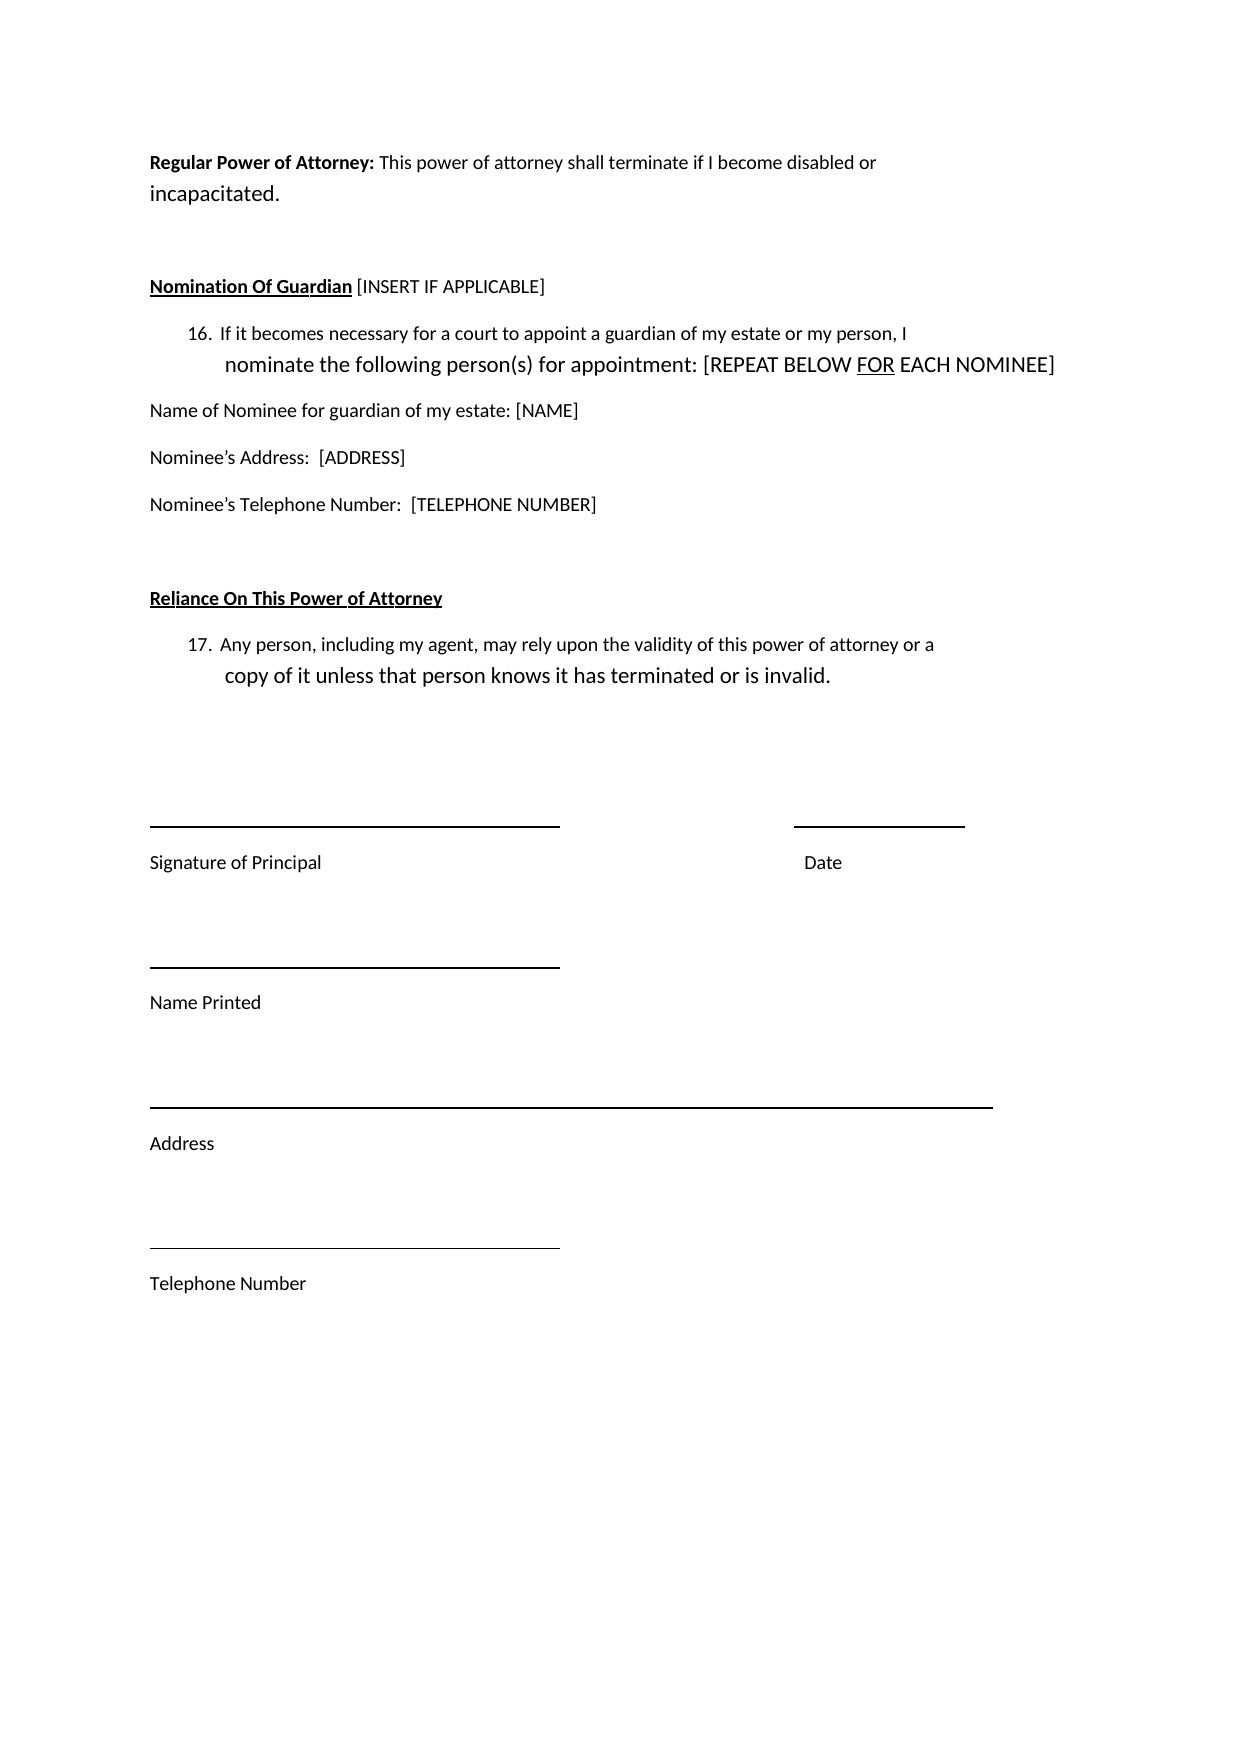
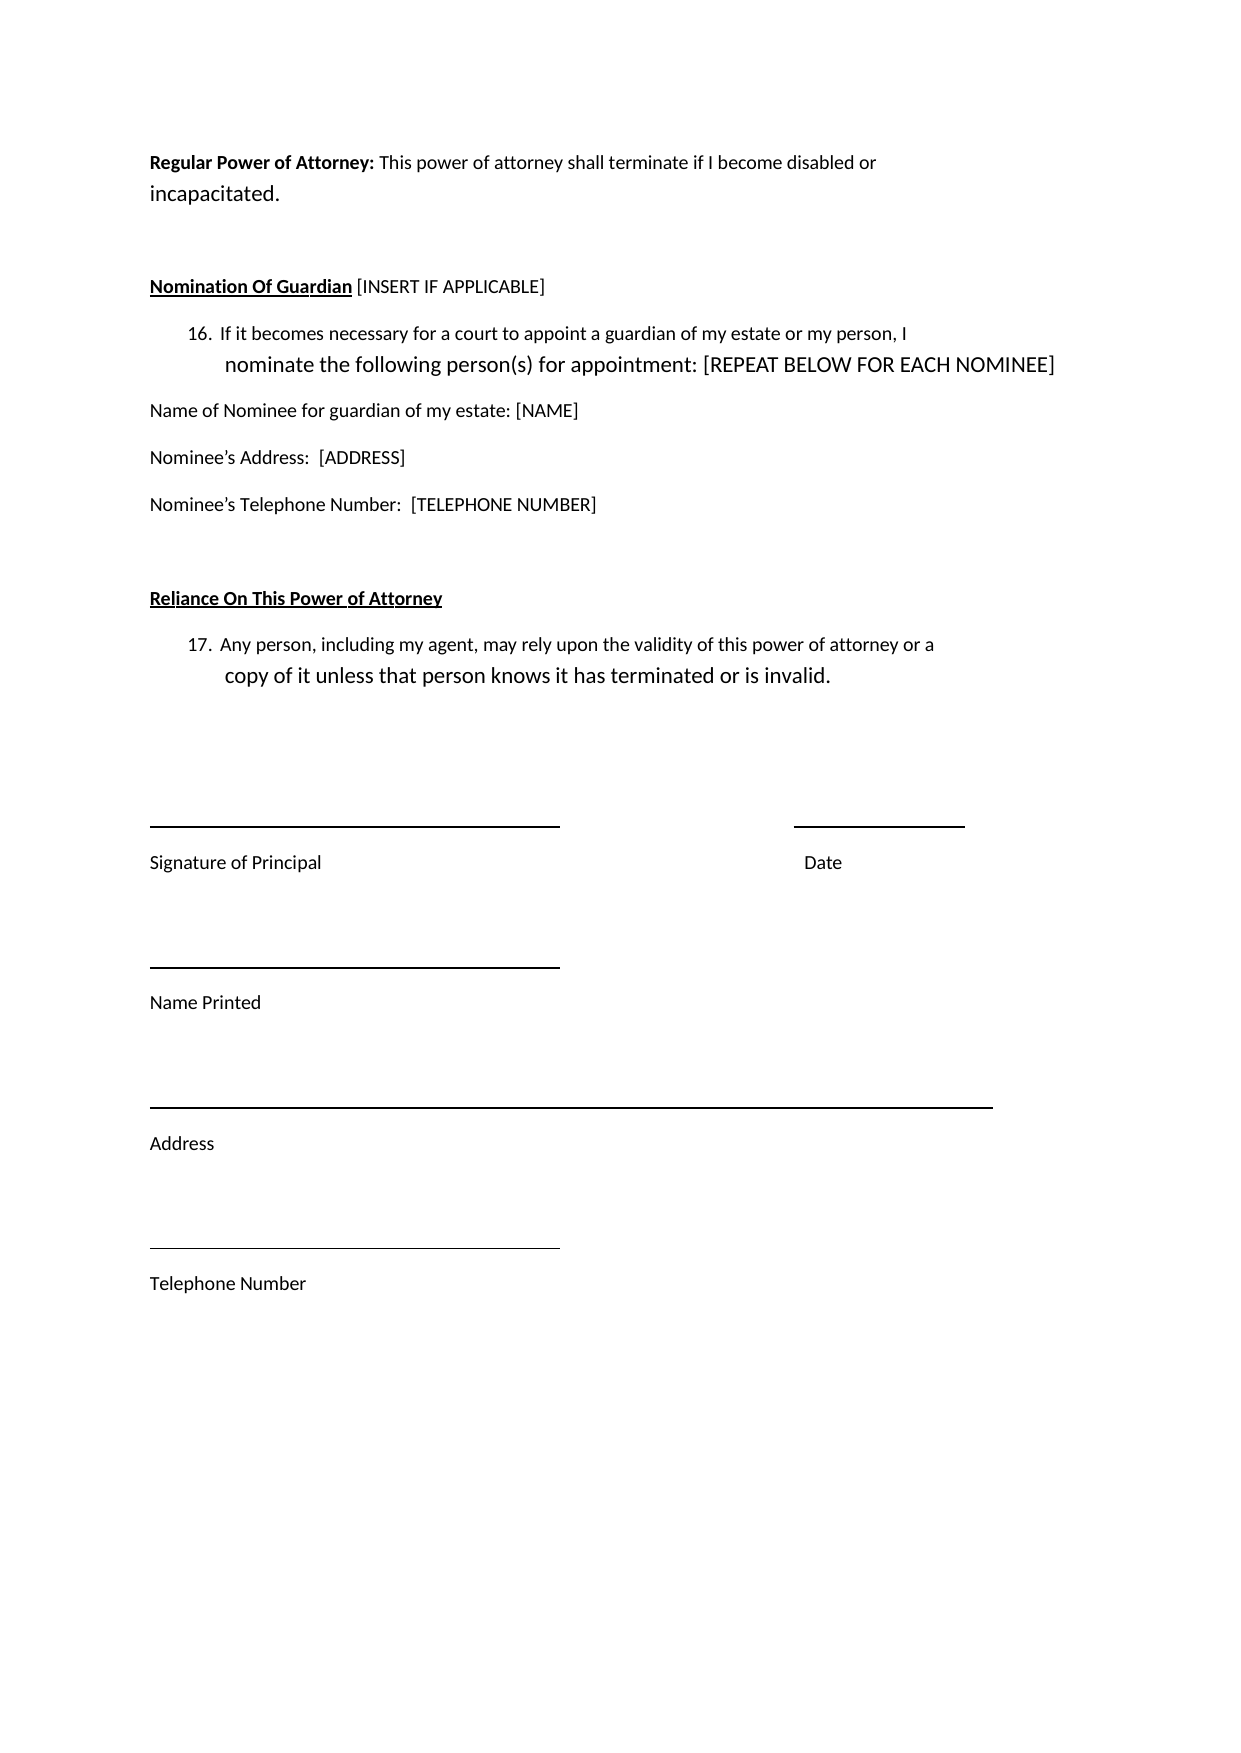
FOR at (876, 365) underline: present -> none
